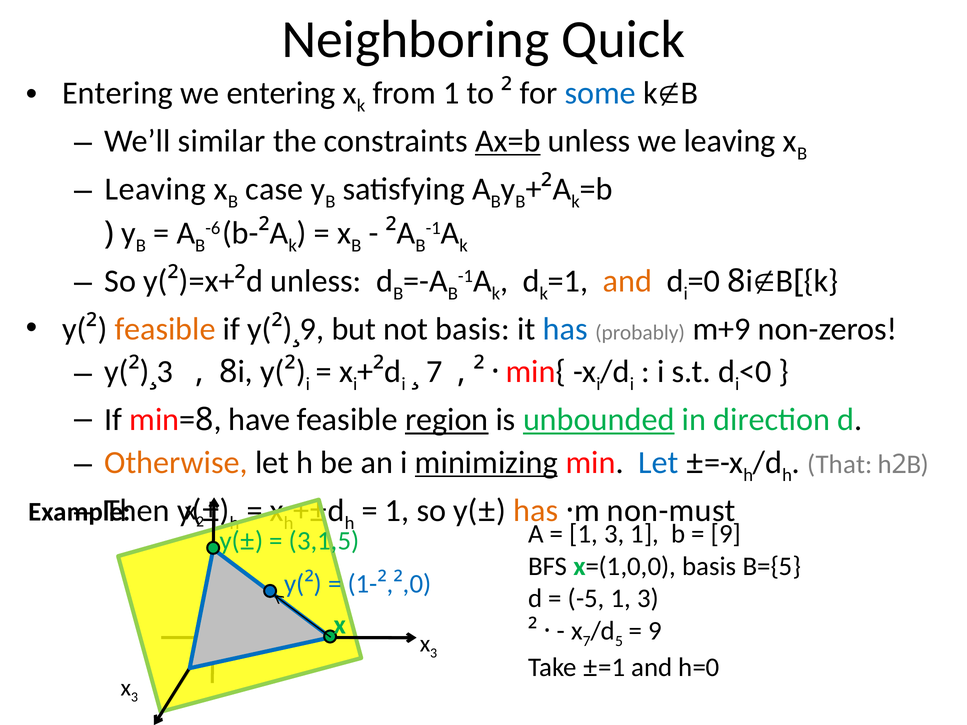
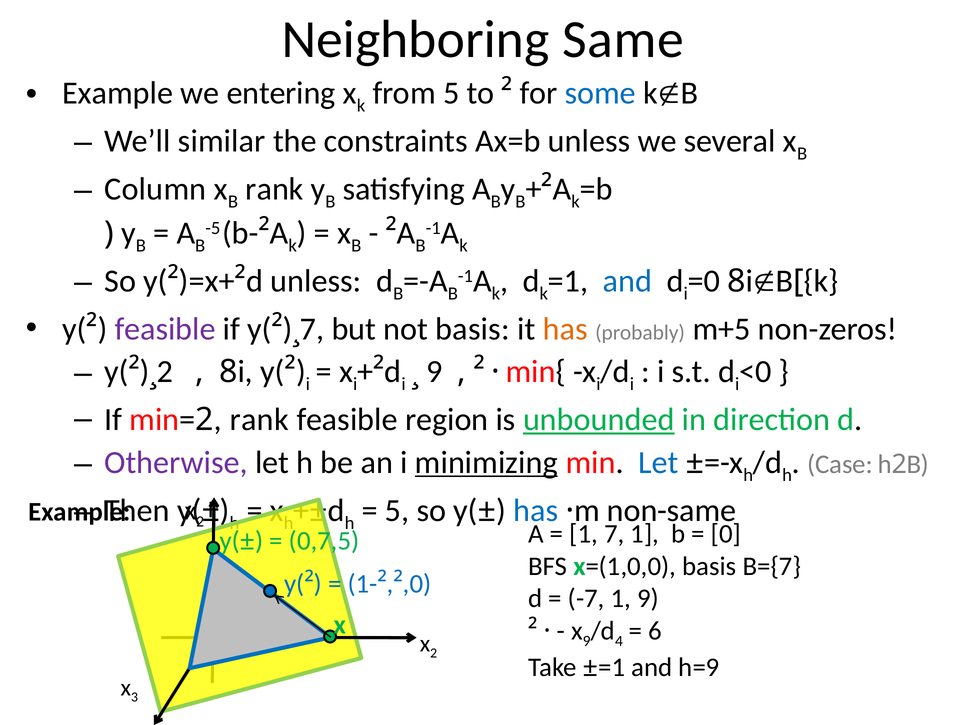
Quick: Quick -> Same
Entering at (118, 93): Entering -> Example
from 1: 1 -> 5
Ax=b underline: present -> none
we leaving: leaving -> several
Leaving at (155, 189): Leaving -> Column
B case: case -> rank
-6: -6 -> -5
and at (627, 281) colour: orange -> blue
feasible at (165, 329) colour: orange -> purple
9 at (312, 329): 9 -> 7
has at (565, 329) colour: blue -> orange
m+9: m+9 -> m+5
3 at (165, 372): 3 -> 2
7 at (434, 372): 7 -> 9
8 at (205, 420): 8 -> 2
have at (259, 420): have -> rank
region underline: present -> none
Otherwise colour: orange -> purple
That: That -> Case
1 at (397, 511): 1 -> 5
has at (536, 511) colour: orange -> blue
non-must: non-must -> non-same
3 at (614, 534): 3 -> 7
9 at (726, 534): 9 -> 0
3,1,5: 3,1,5 -> 0,7,5
B={5: B={5 -> B={7
-5: -5 -> -7
3 at (648, 599): 3 -> 9
x 7: 7 -> 9
5: 5 -> 4
9 at (655, 631): 9 -> 6
3 at (434, 653): 3 -> 2
h=0: h=0 -> h=9
